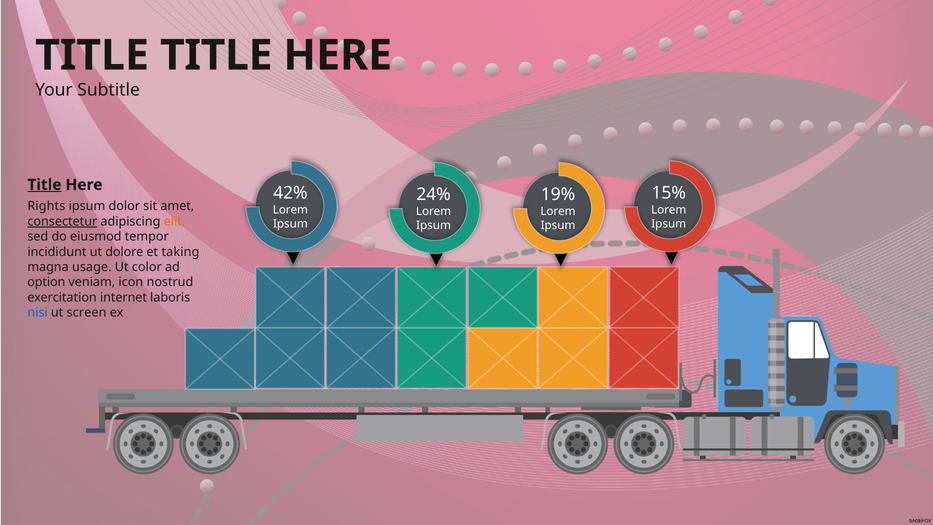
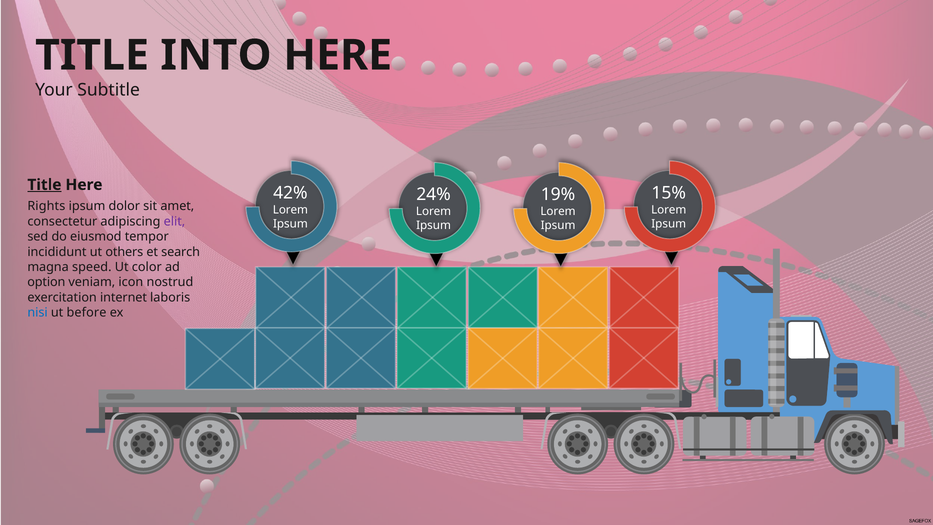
TITLE at (216, 55): TITLE -> INTO
consectetur underline: present -> none
elit colour: orange -> purple
dolore: dolore -> others
taking: taking -> search
usage: usage -> speed
screen: screen -> before
